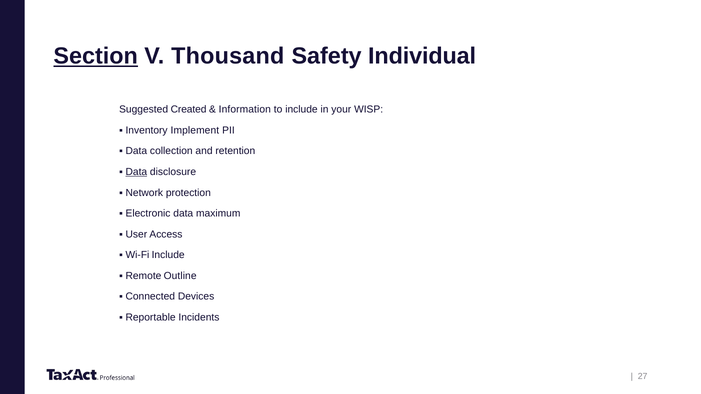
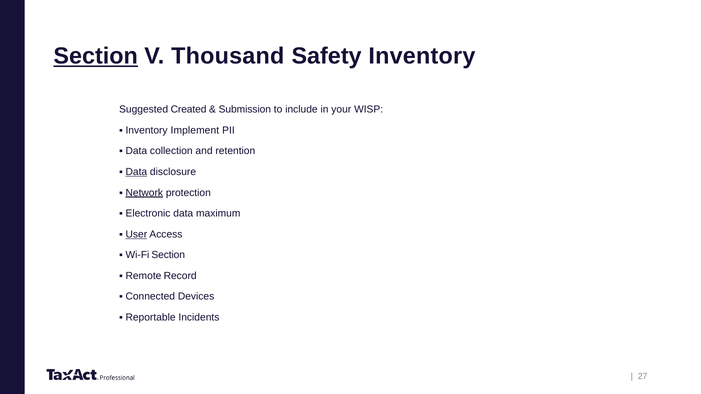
Safety Individual: Individual -> Inventory
Information: Information -> Submission
Network underline: none -> present
User underline: none -> present
Wi-Fi Include: Include -> Section
Outline: Outline -> Record
